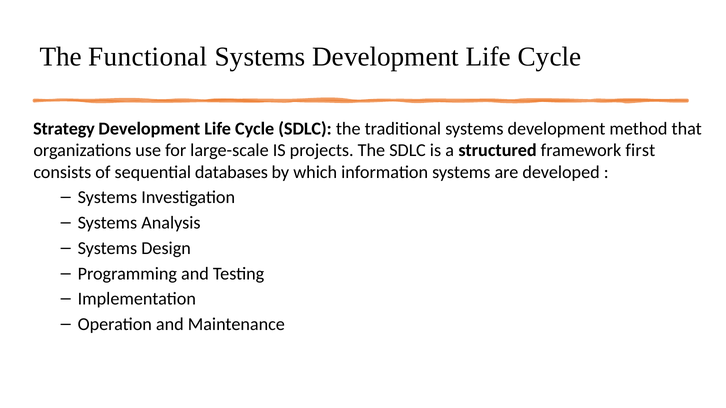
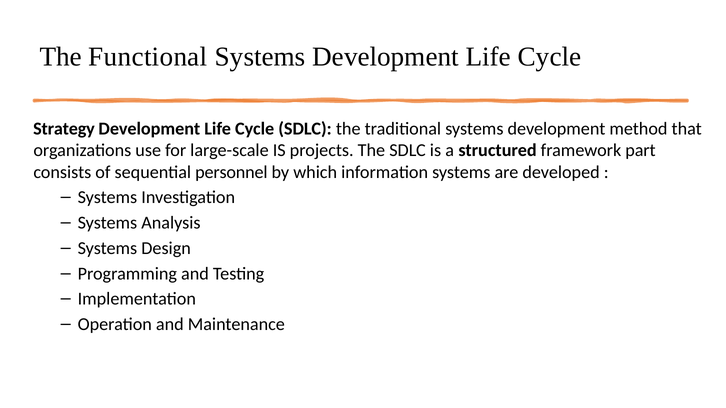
first: first -> part
databases: databases -> personnel
